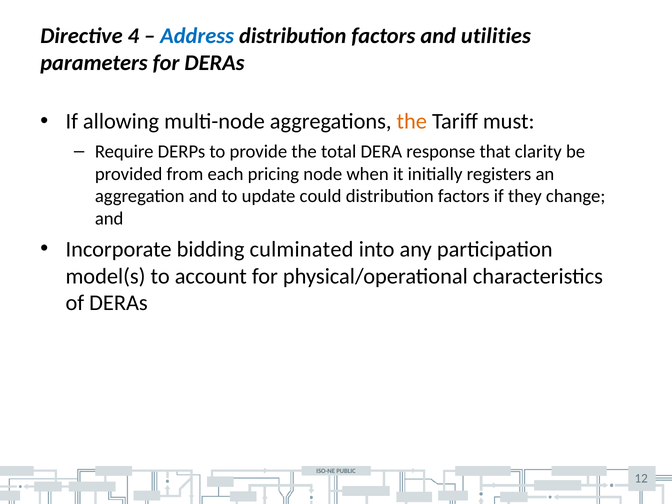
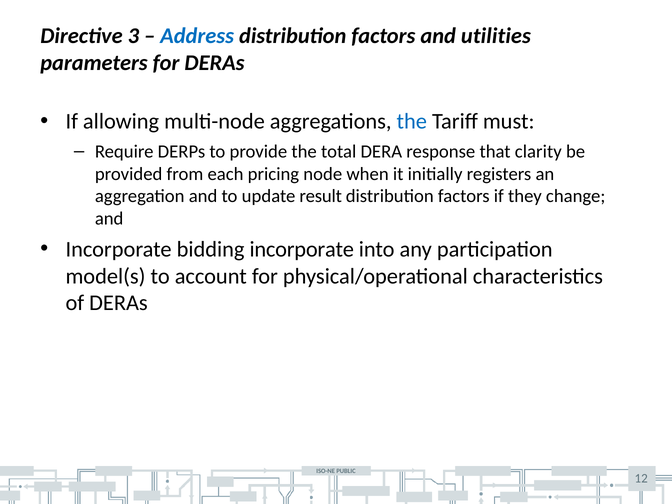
4: 4 -> 3
the at (412, 121) colour: orange -> blue
could: could -> result
bidding culminated: culminated -> incorporate
